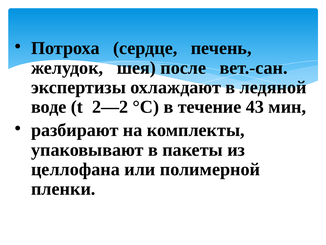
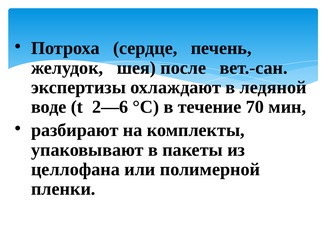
2—2: 2—2 -> 2—6
43: 43 -> 70
